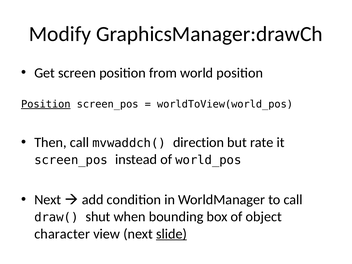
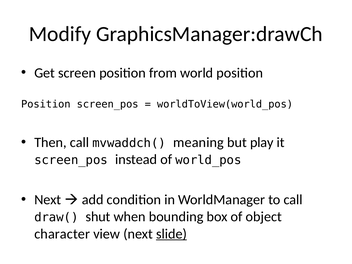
Position at (46, 104) underline: present -> none
direction: direction -> meaning
rate: rate -> play
